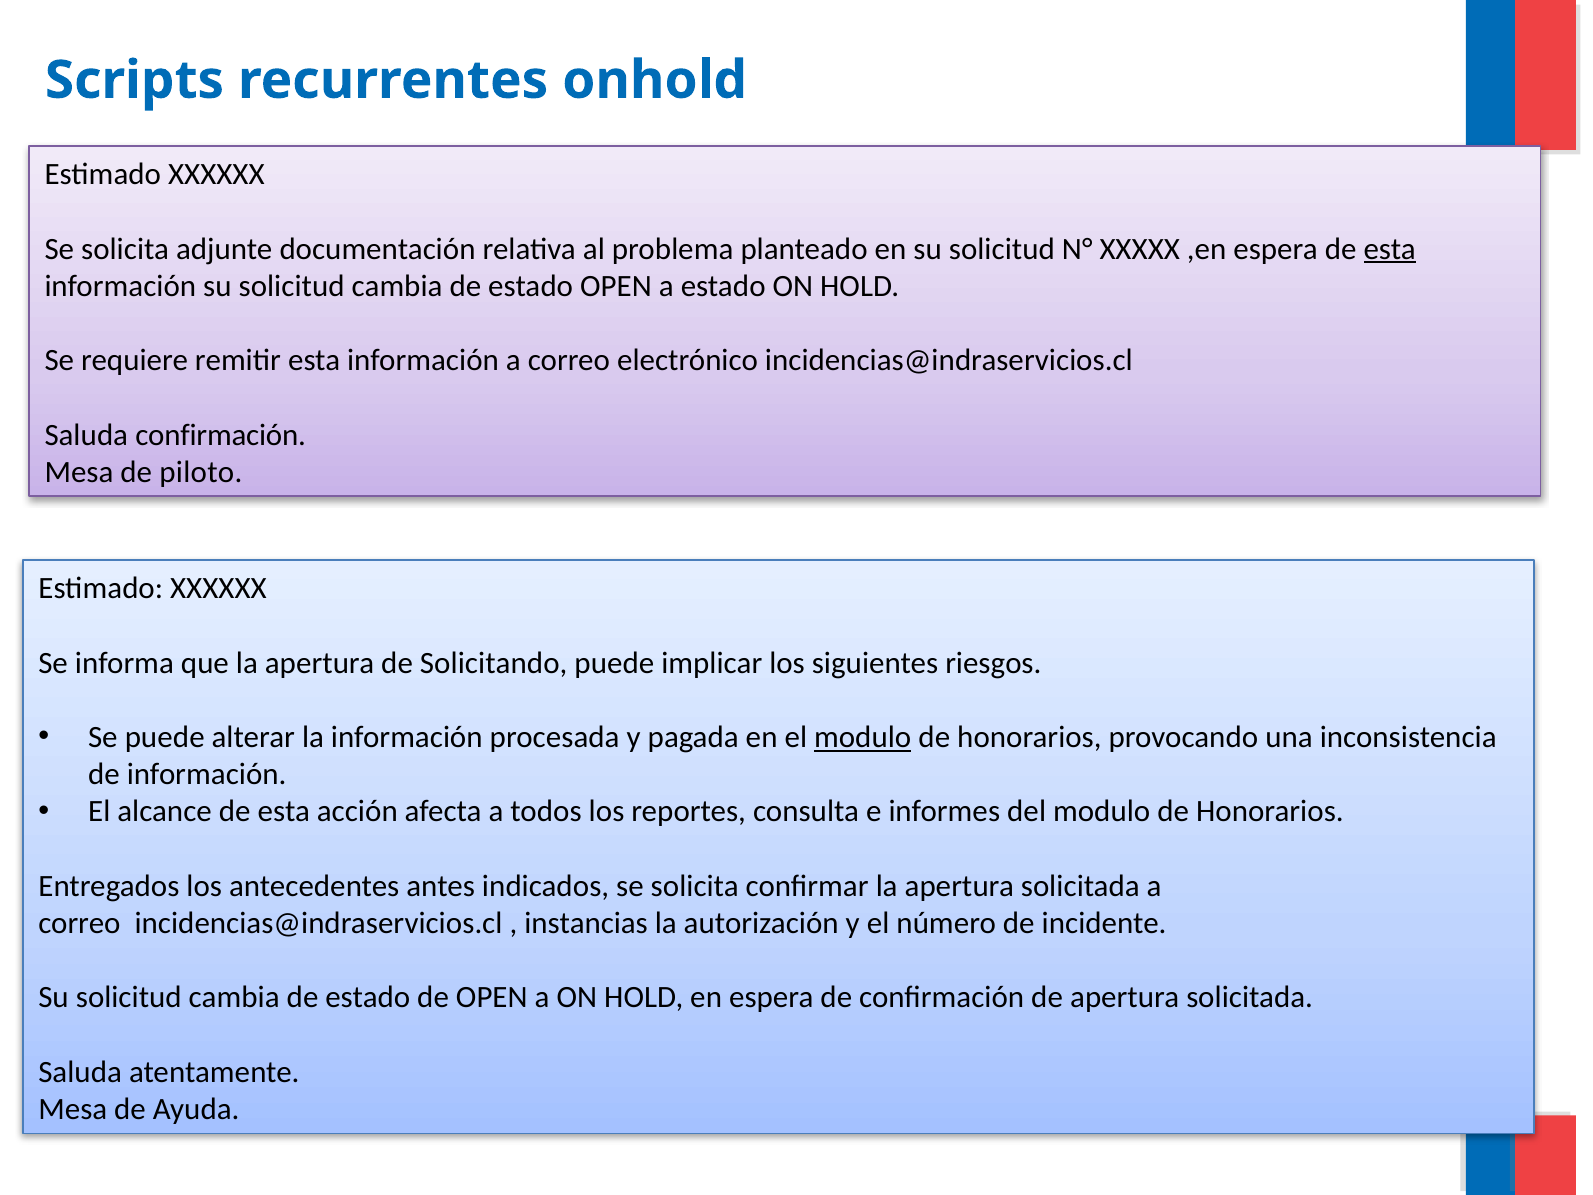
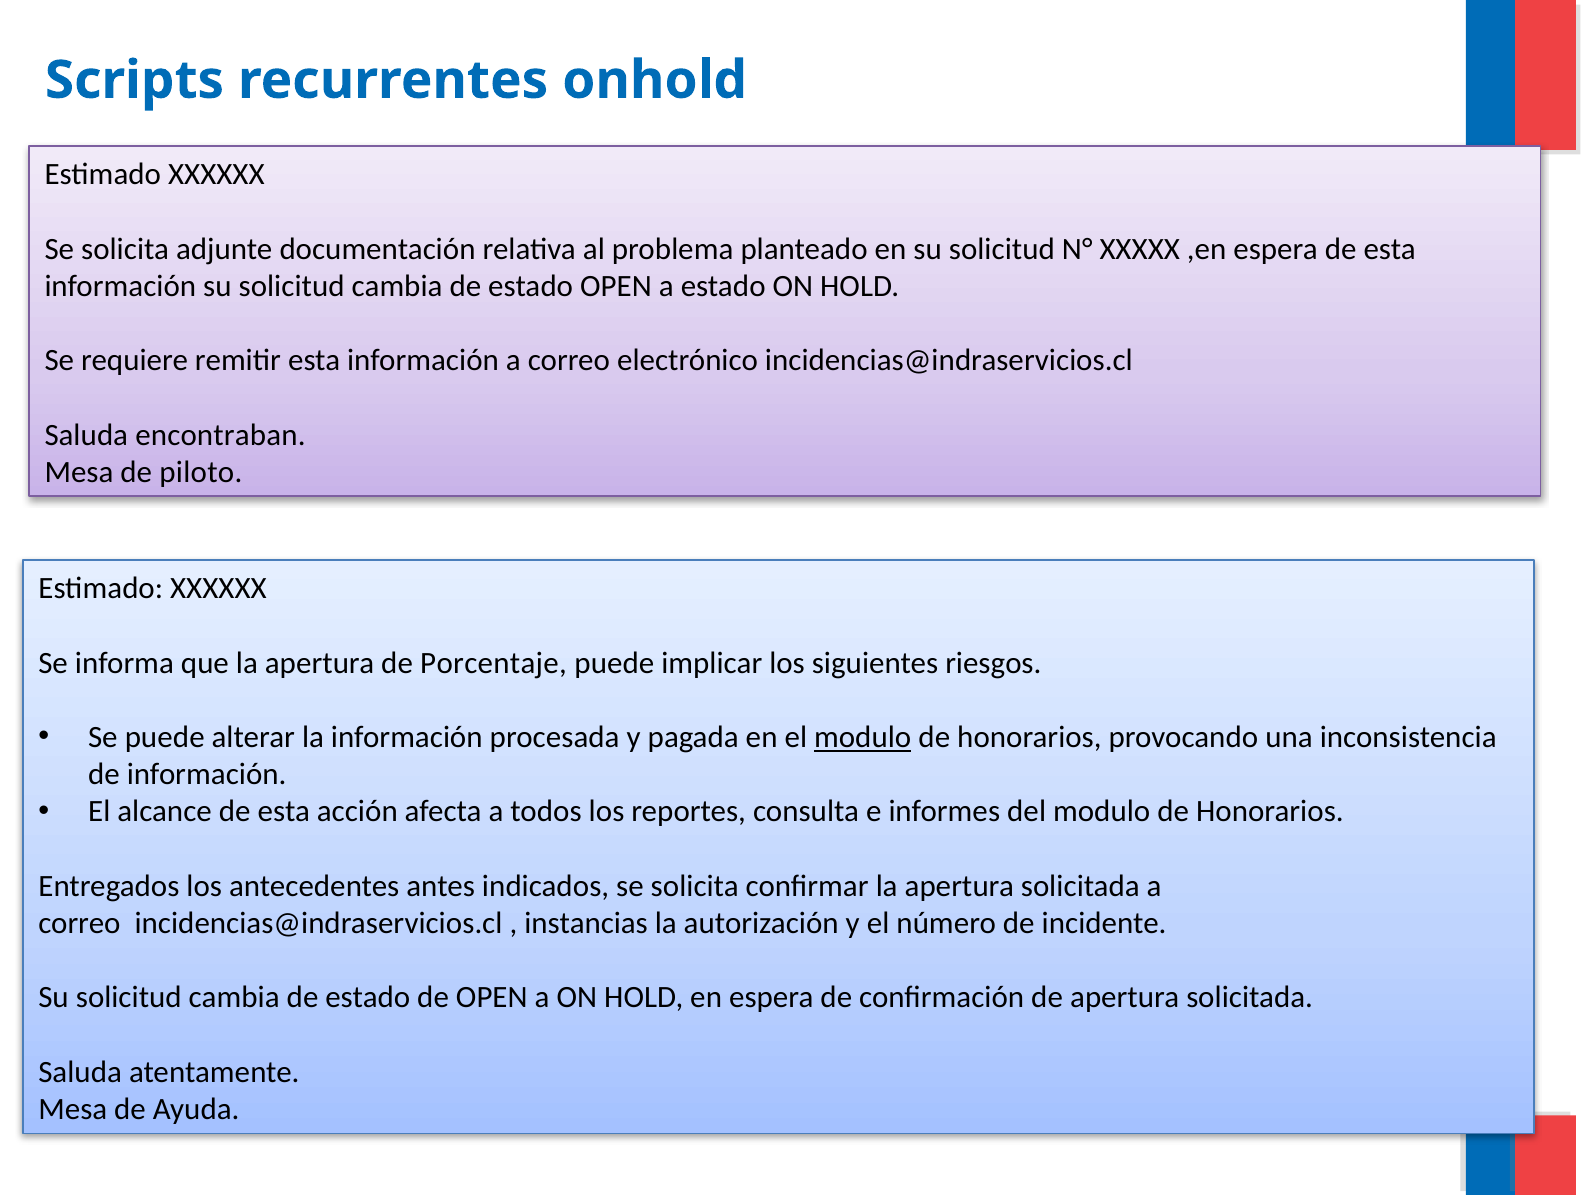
esta at (1390, 249) underline: present -> none
Saluda confirmación: confirmación -> encontraban
Solicitando: Solicitando -> Porcentaje
